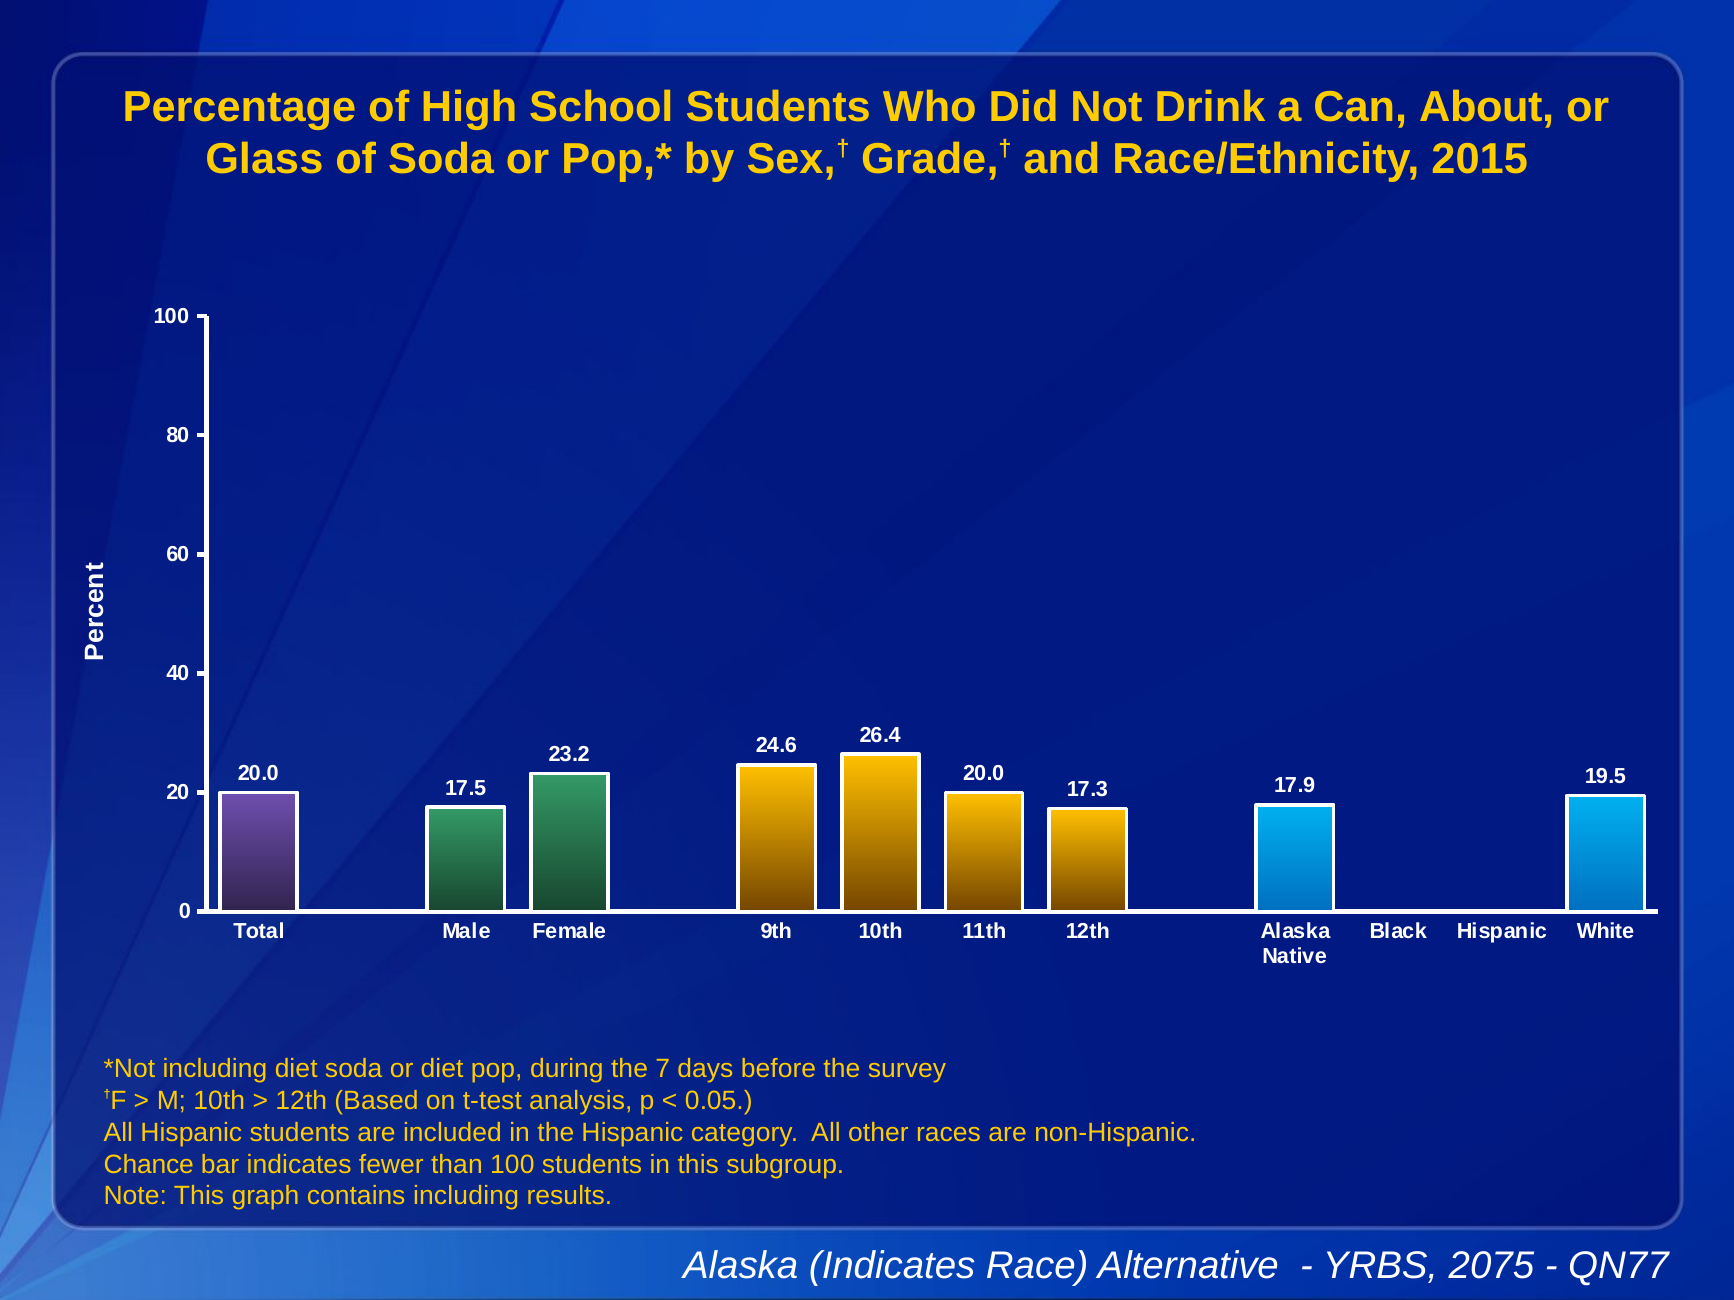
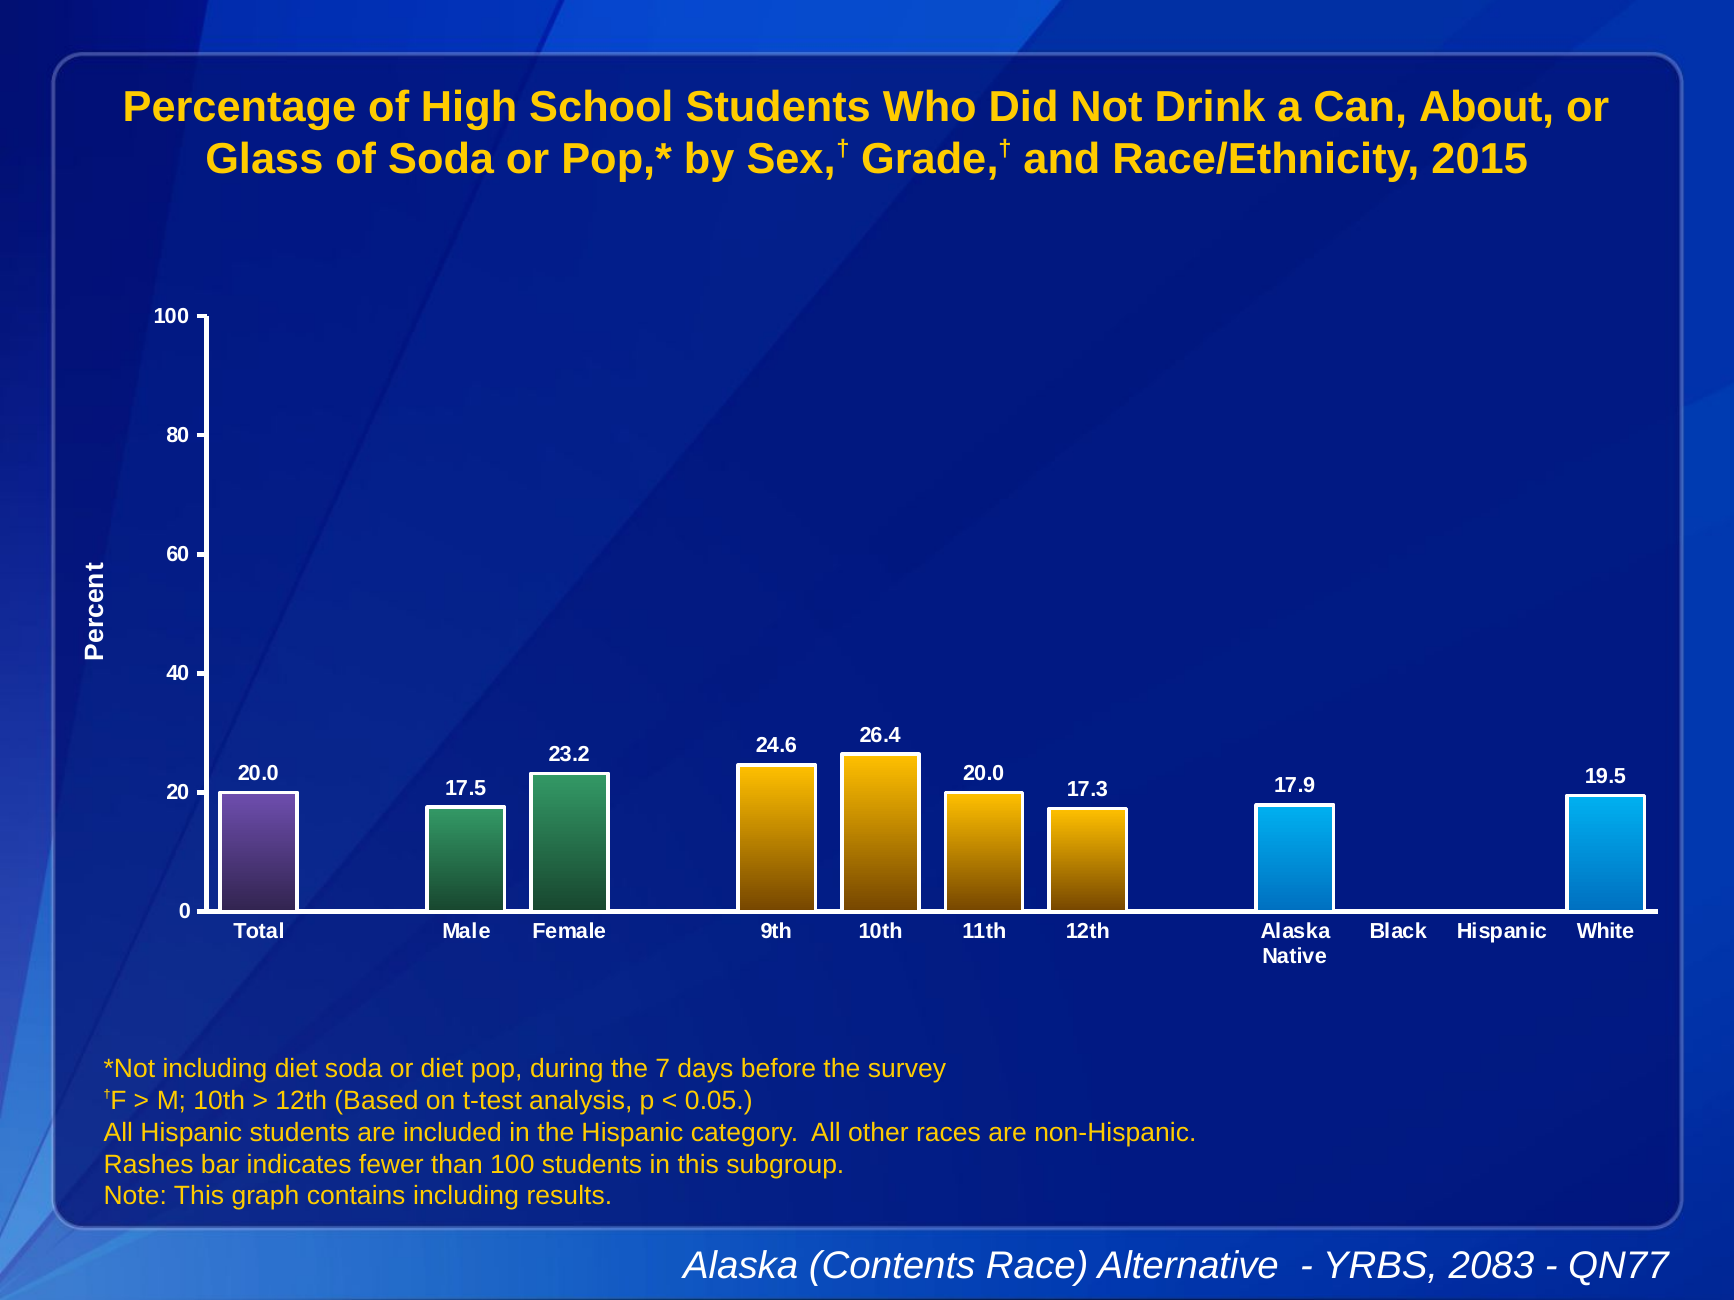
Chance: Chance -> Rashes
Alaska Indicates: Indicates -> Contents
2075: 2075 -> 2083
